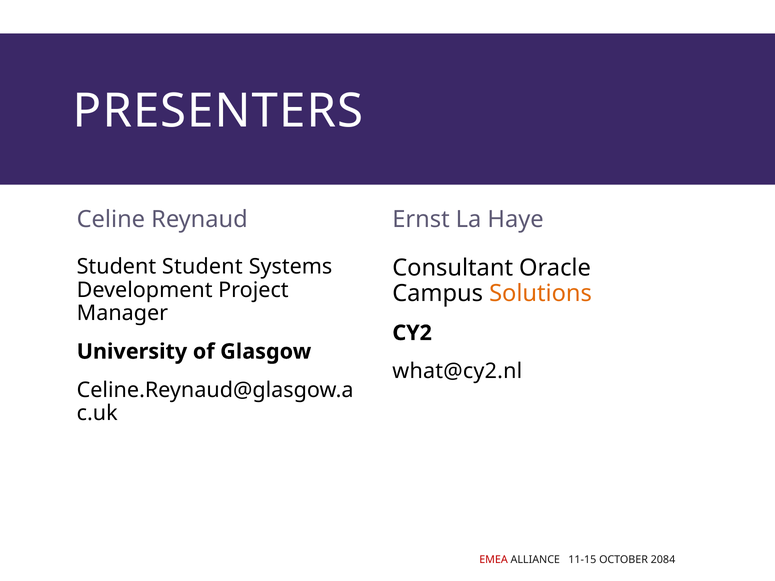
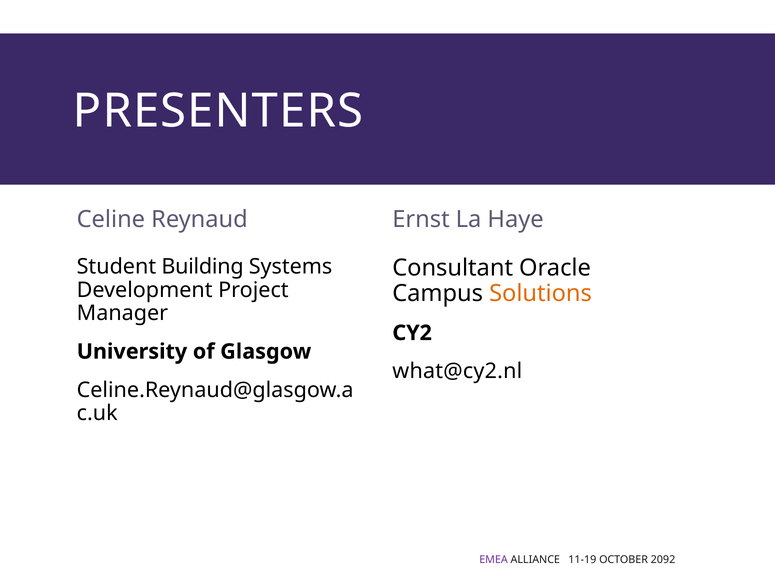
Student Student: Student -> Building
EMEA colour: red -> purple
11-15: 11-15 -> 11-19
2084: 2084 -> 2092
